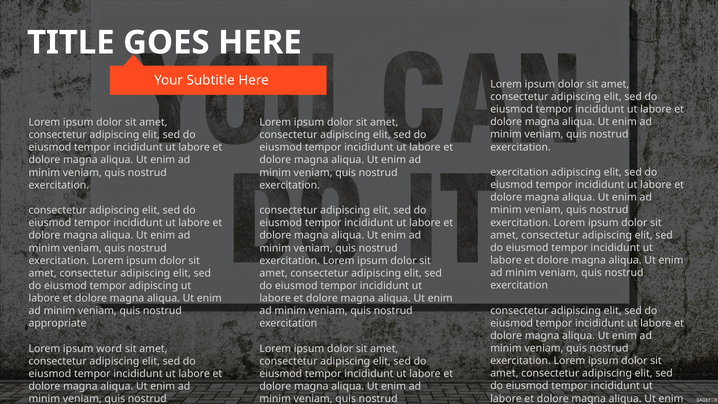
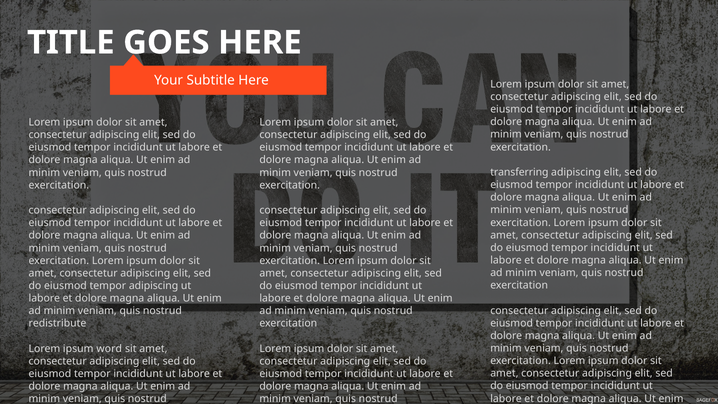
exercitation at (519, 172): exercitation -> transferring
appropriate: appropriate -> redistribute
